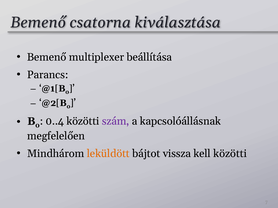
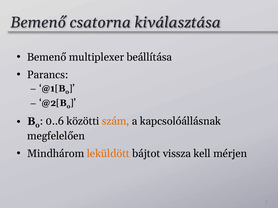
0..4: 0..4 -> 0..6
szám colour: purple -> orange
kell közötti: közötti -> mérjen
